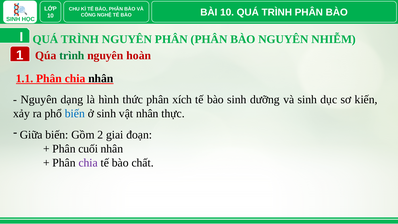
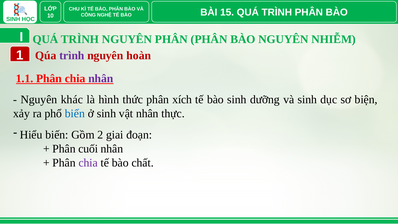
BÀI 10: 10 -> 15
trình at (72, 56) colour: green -> purple
nhân at (101, 78) colour: black -> purple
dạng: dạng -> khác
kiến: kiến -> biện
Giữa: Giữa -> Hiểu
